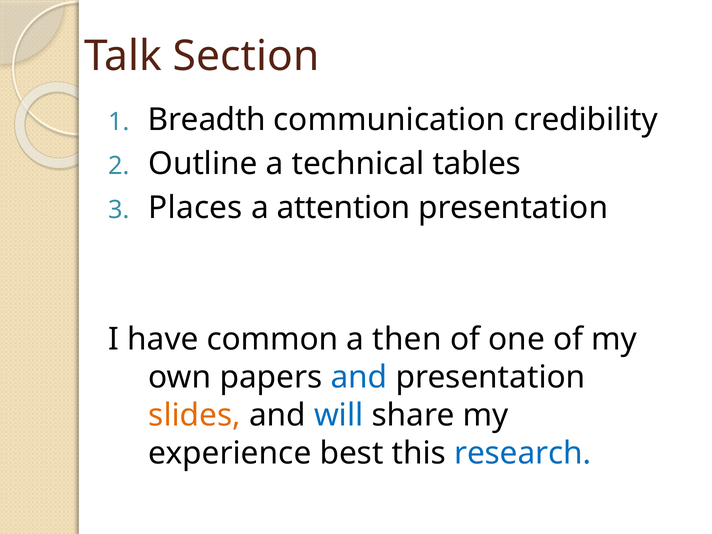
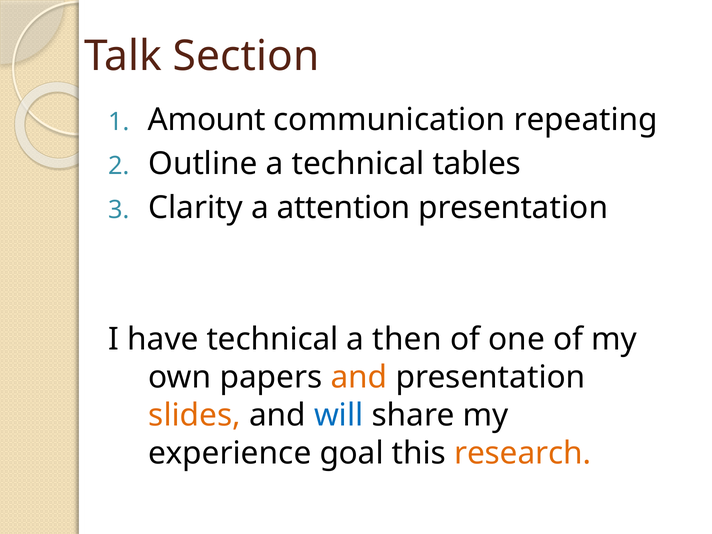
Breadth: Breadth -> Amount
credibility: credibility -> repeating
Places: Places -> Clarity
have common: common -> technical
and at (359, 377) colour: blue -> orange
best: best -> goal
research colour: blue -> orange
